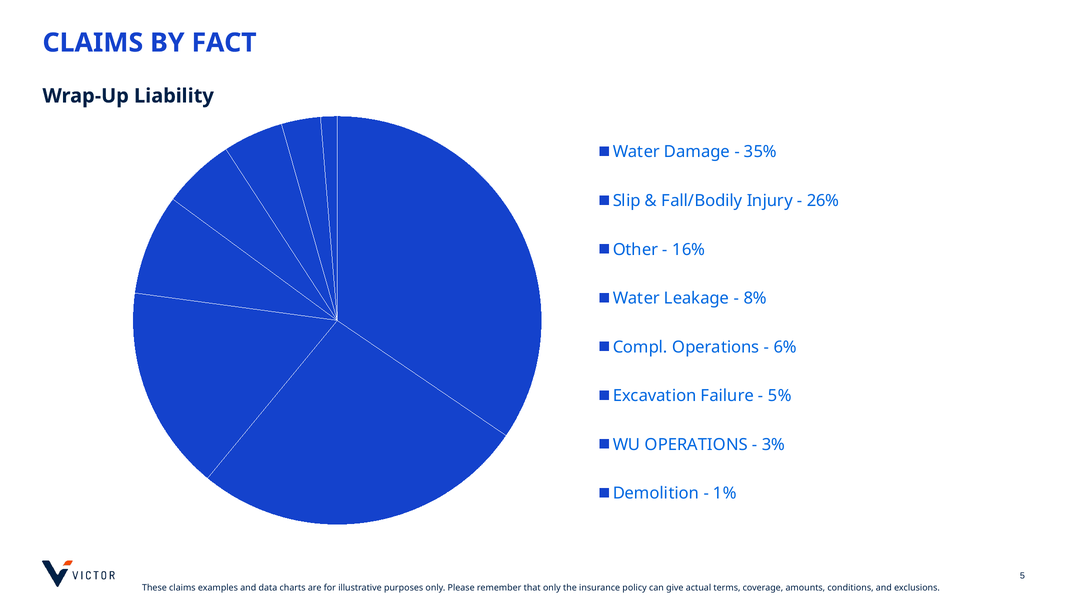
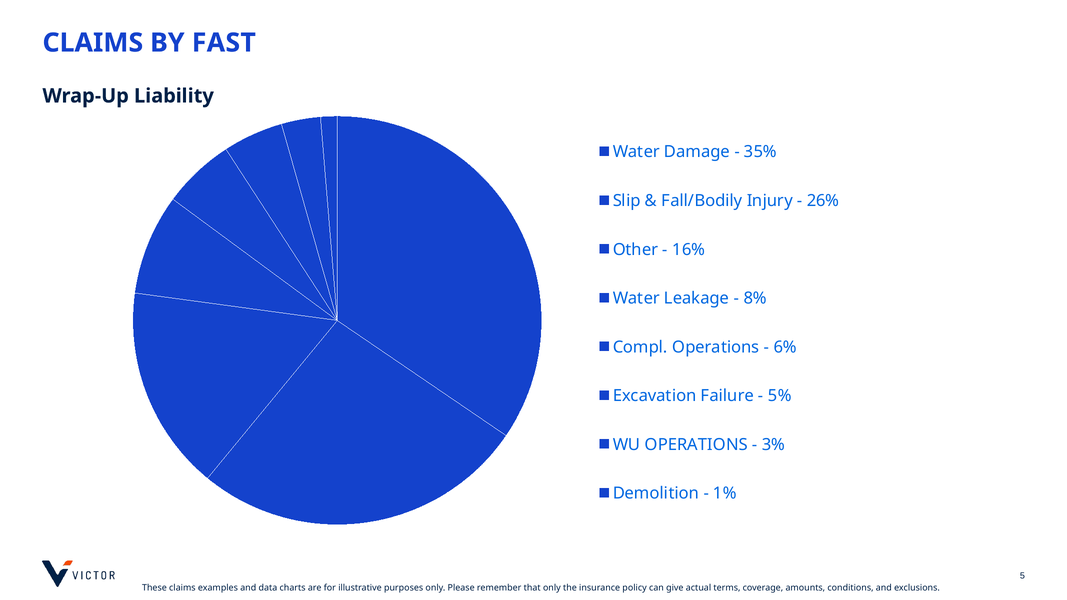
FACT: FACT -> FAST
